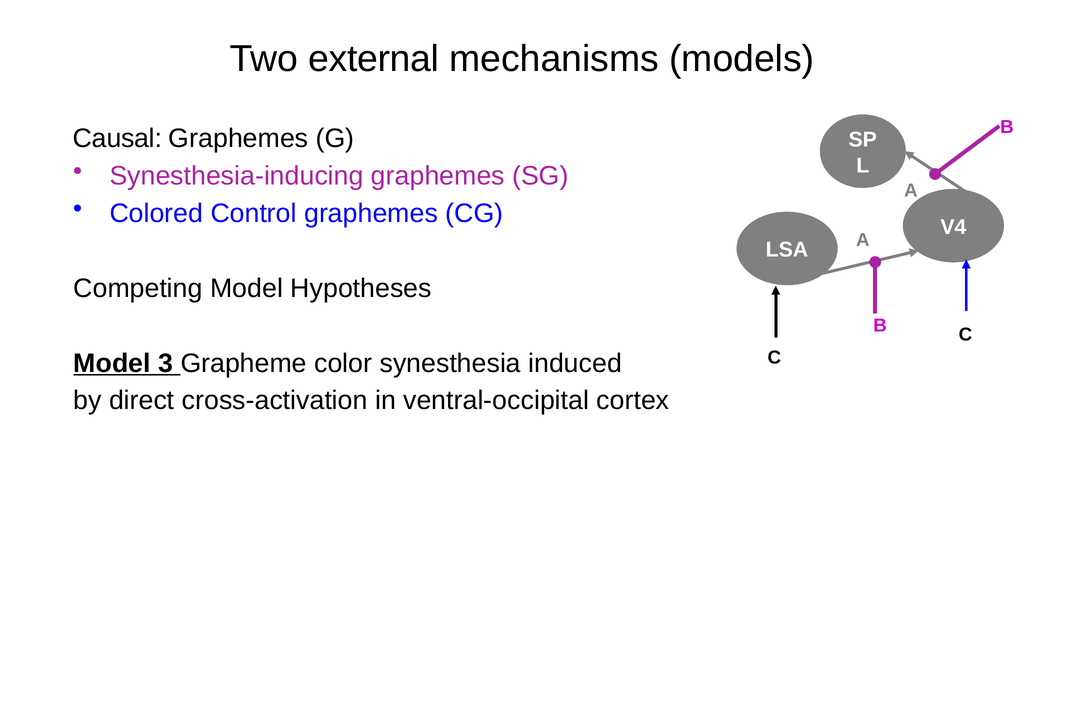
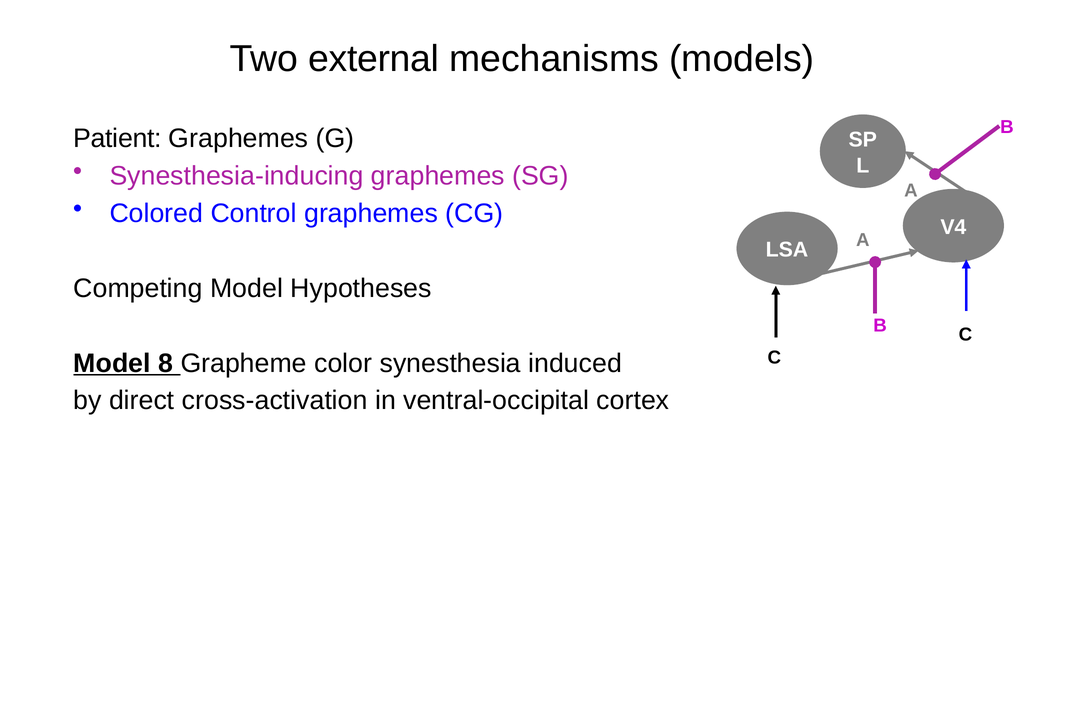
Causal: Causal -> Patient
3: 3 -> 8
